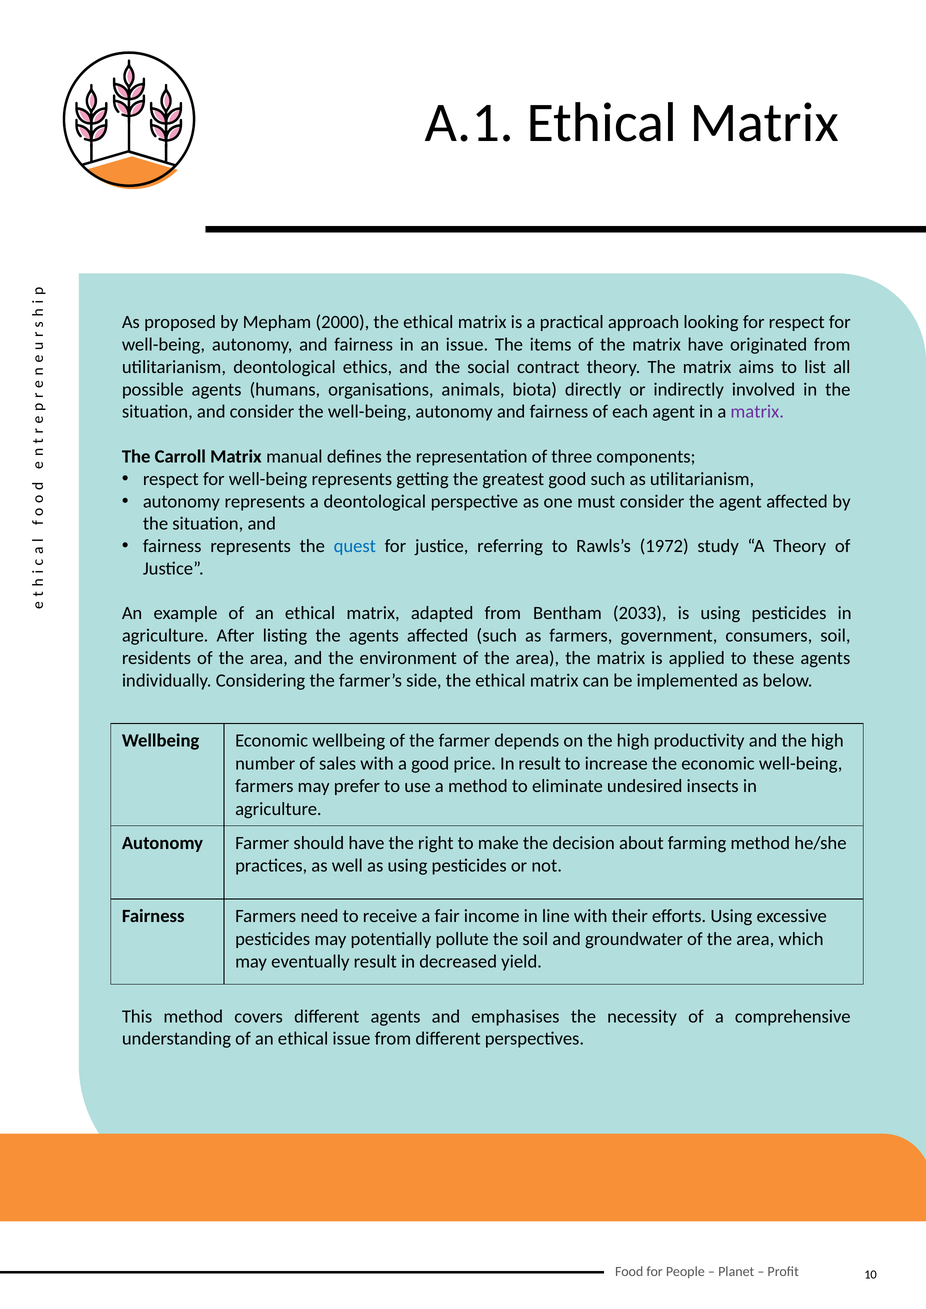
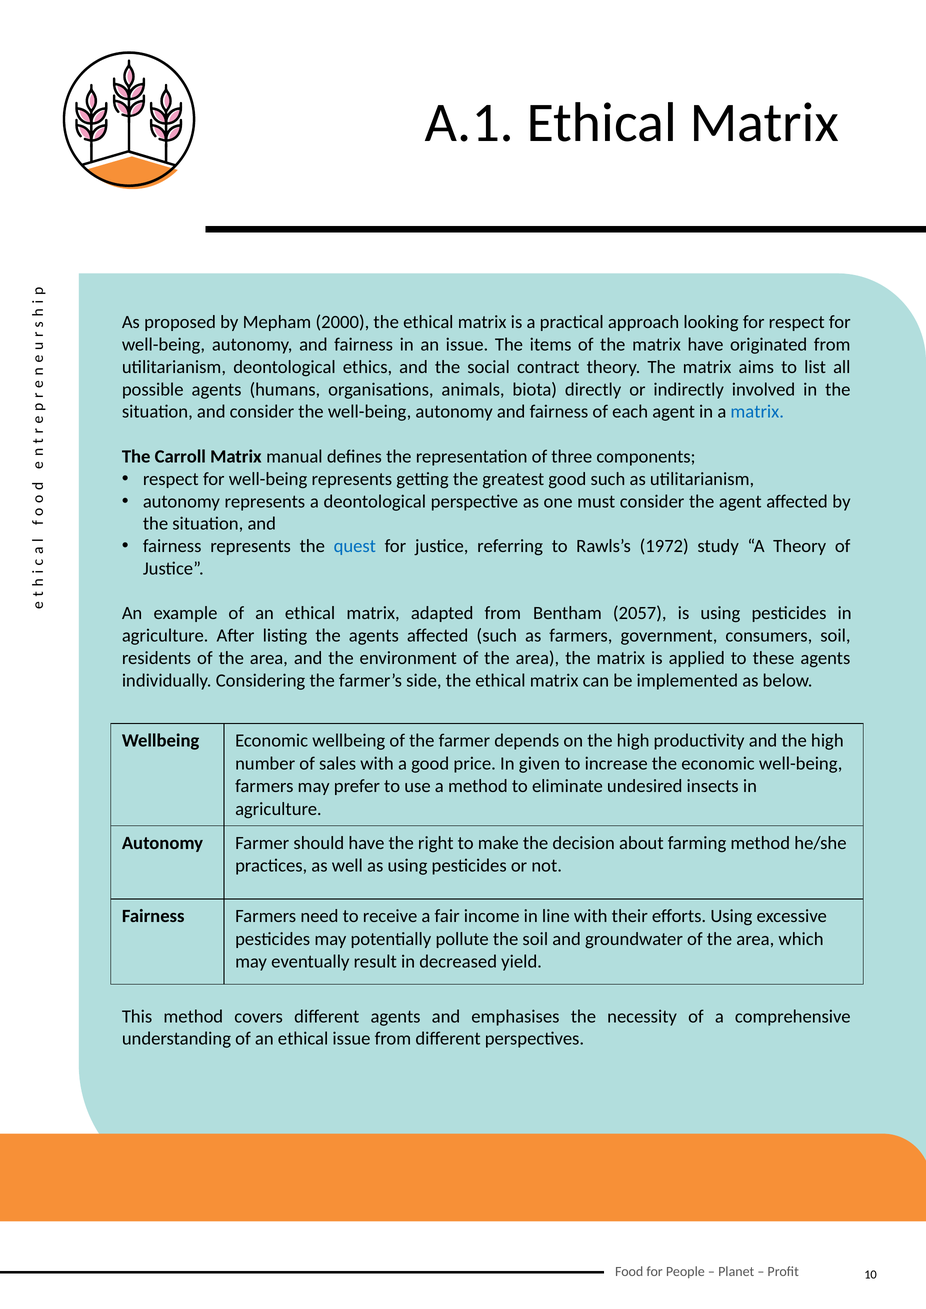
matrix at (757, 412) colour: purple -> blue
2033: 2033 -> 2057
In result: result -> given
